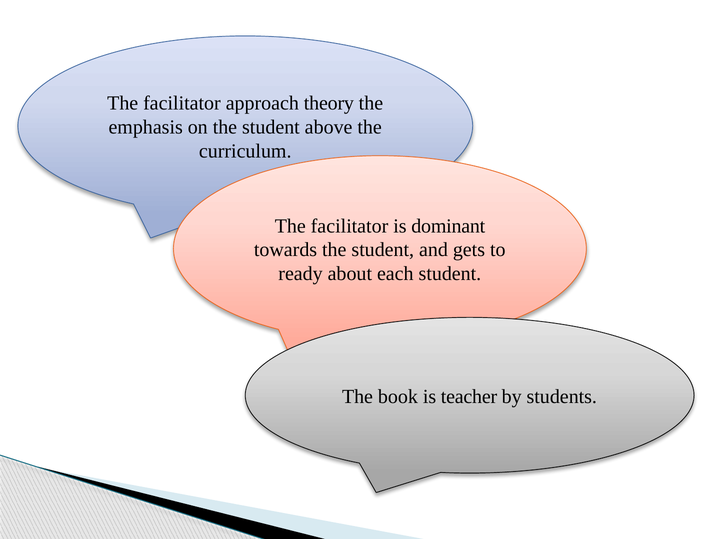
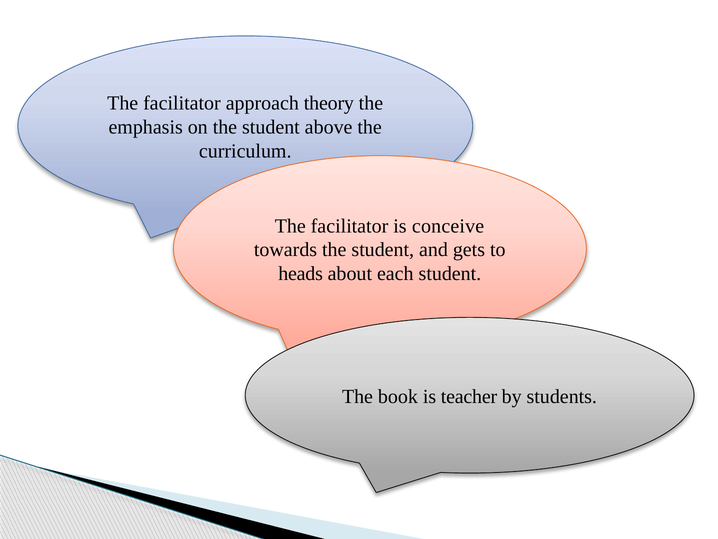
dominant: dominant -> conceive
ready: ready -> heads
